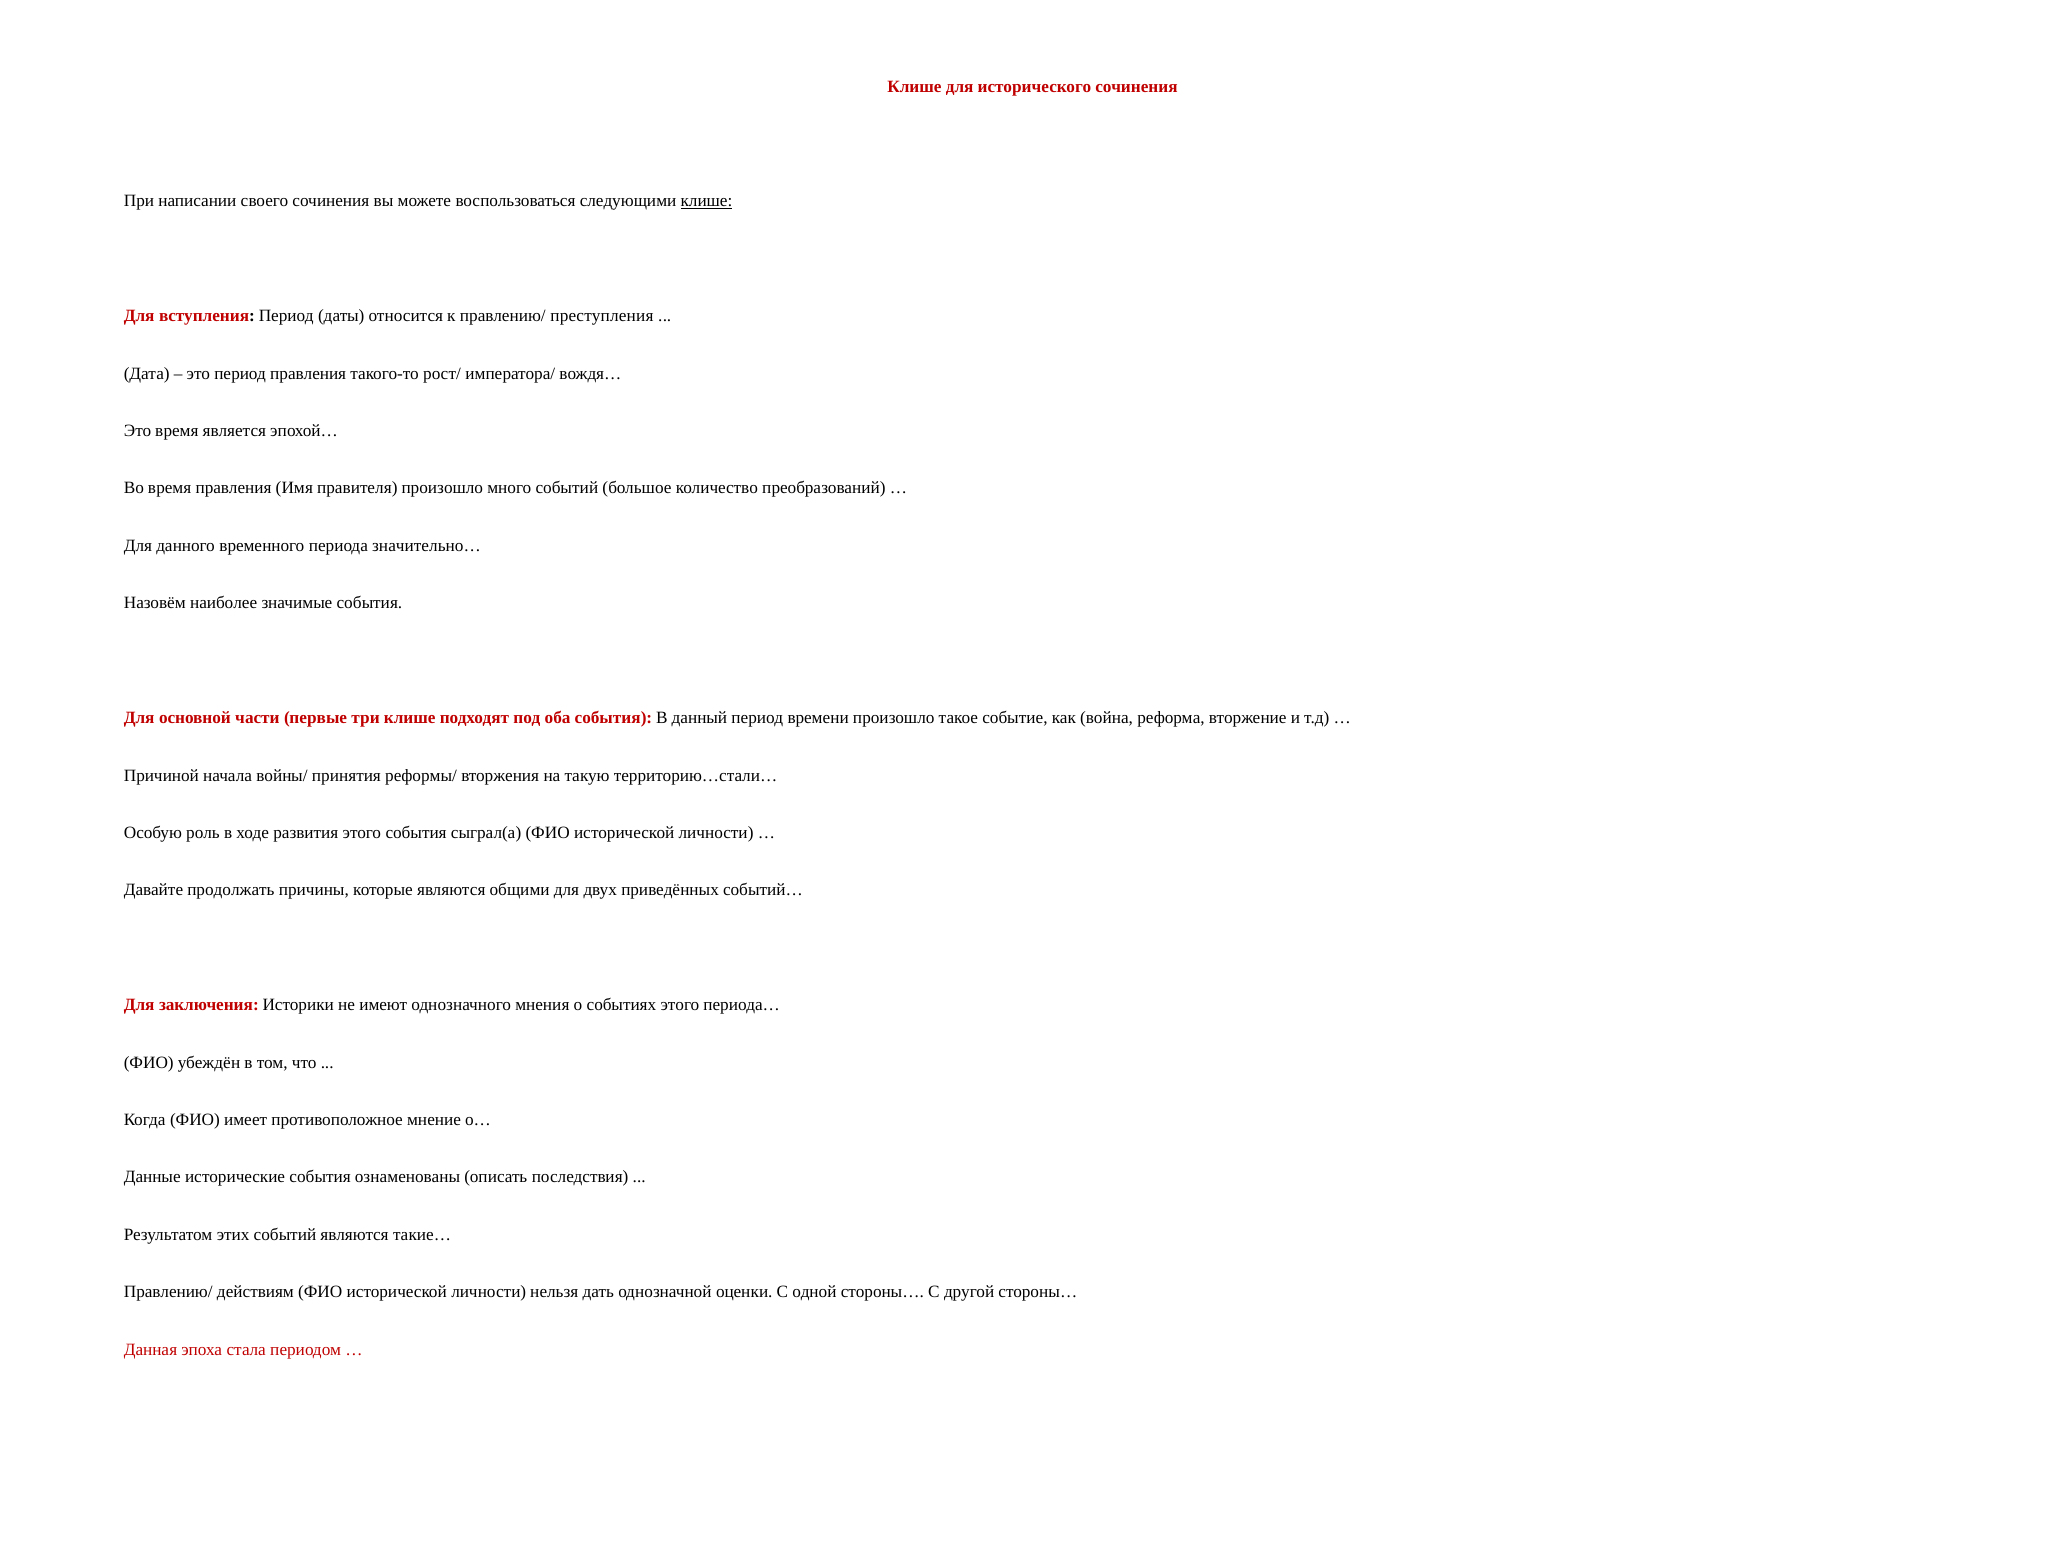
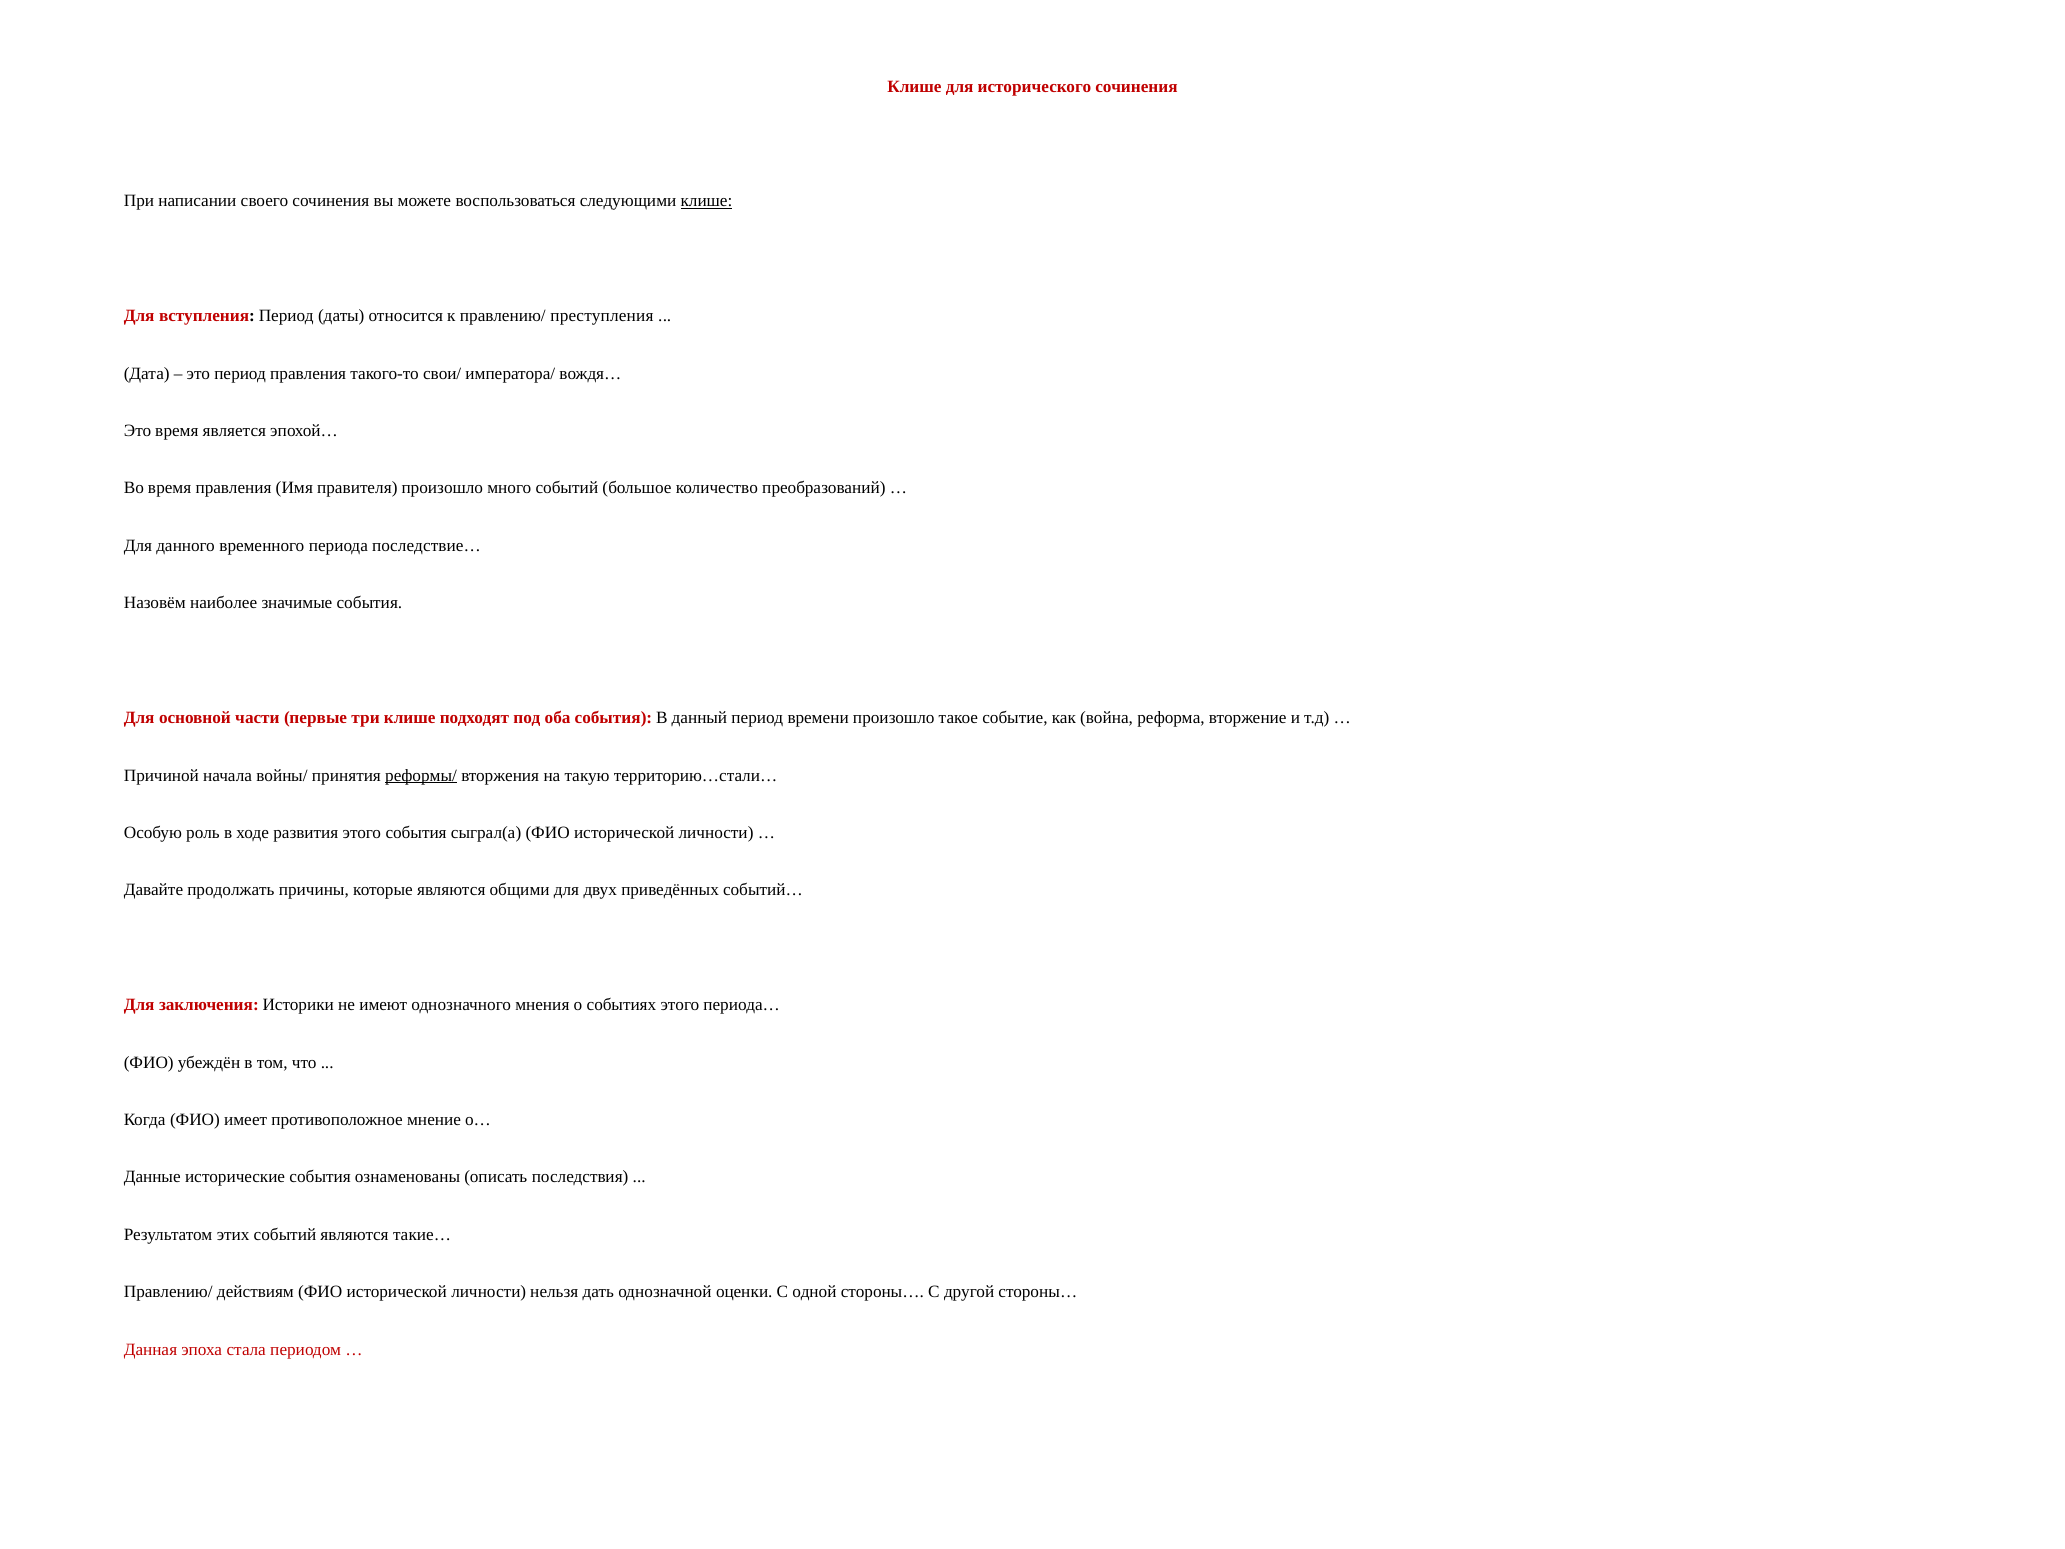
рост/: рост/ -> свои/
значительно…: значительно… -> последствие…
реформы/ underline: none -> present
